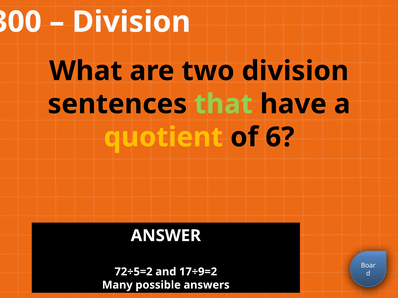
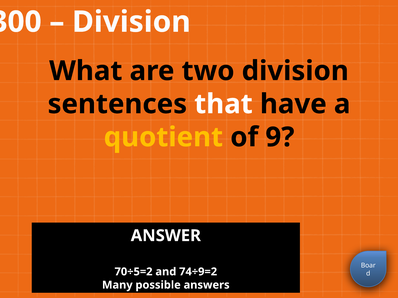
that colour: light green -> white
6: 6 -> 9
72÷5=2: 72÷5=2 -> 70÷5=2
17÷9=2: 17÷9=2 -> 74÷9=2
